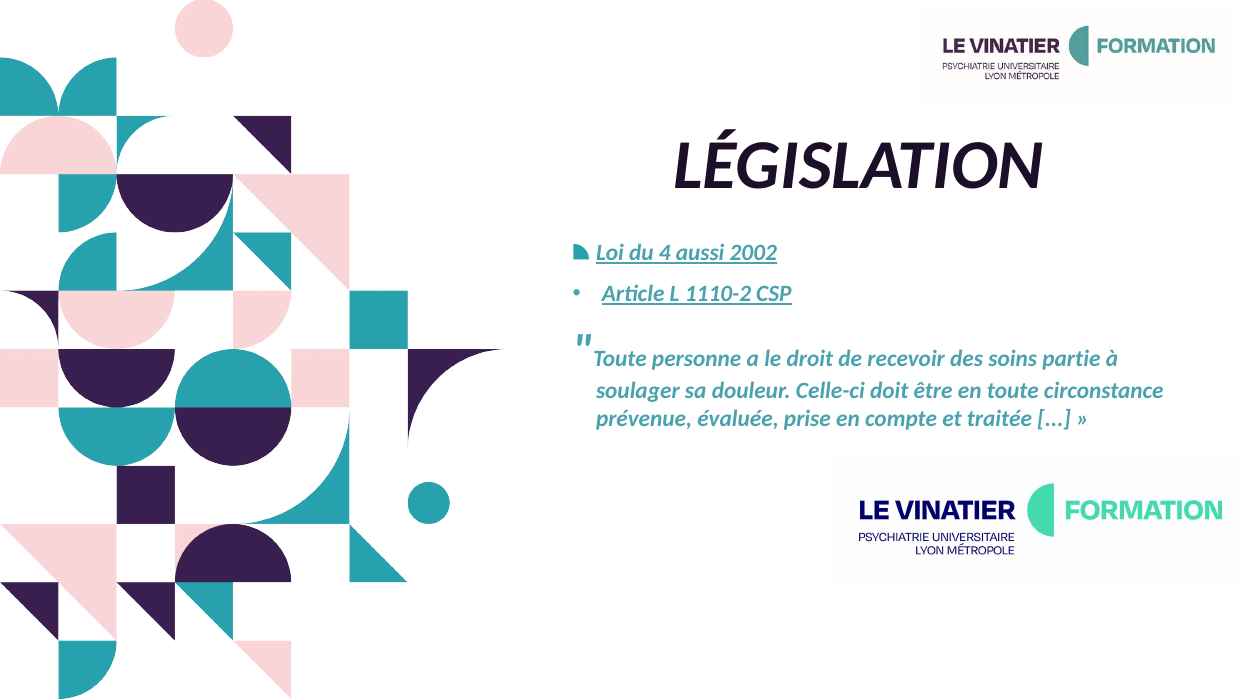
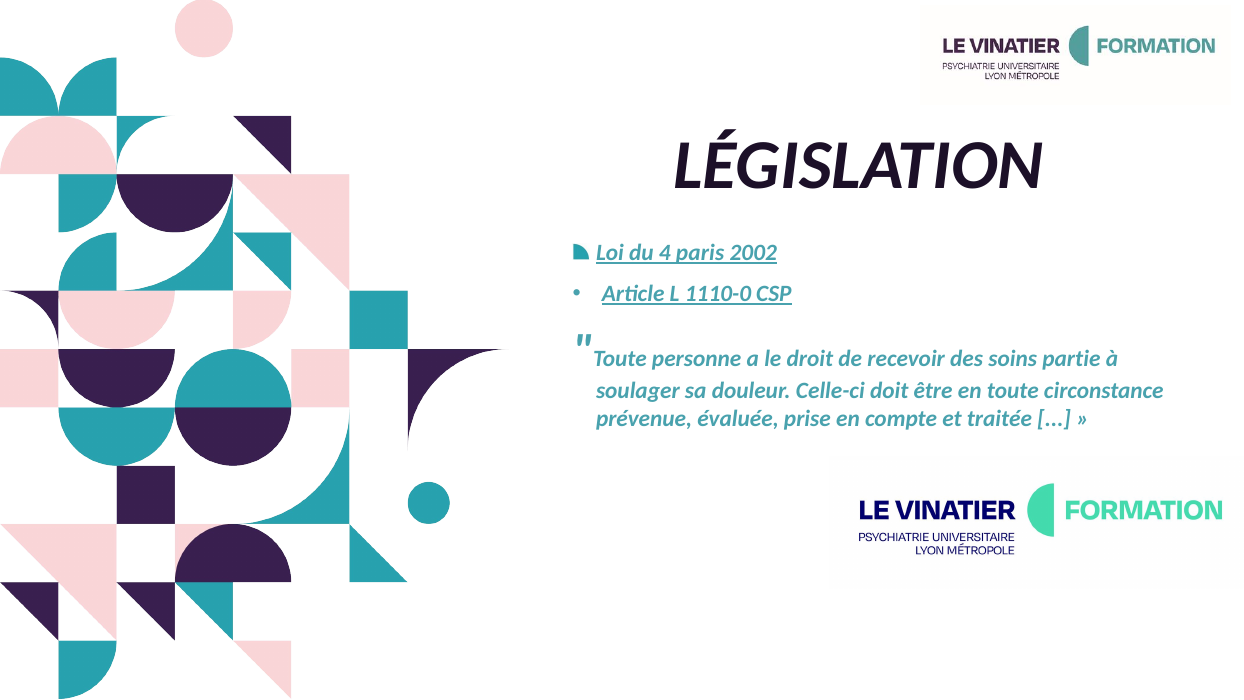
aussi: aussi -> paris
1110-2: 1110-2 -> 1110-0
